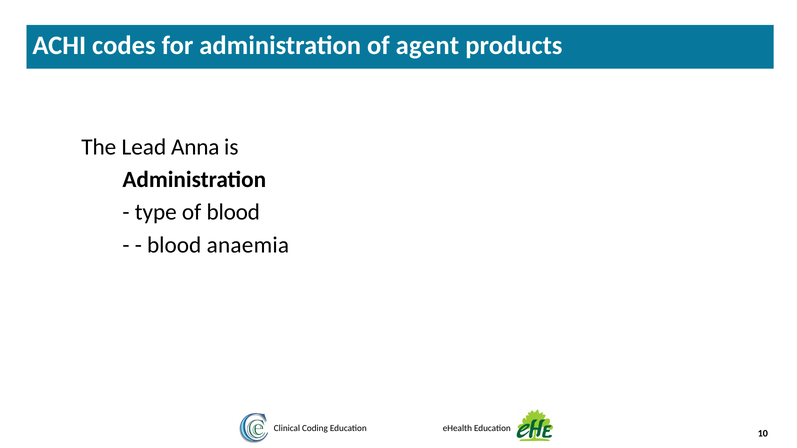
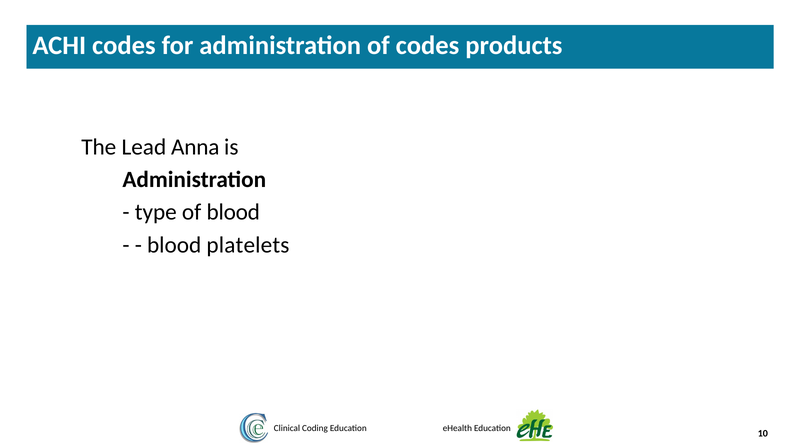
of agent: agent -> codes
anaemia: anaemia -> platelets
